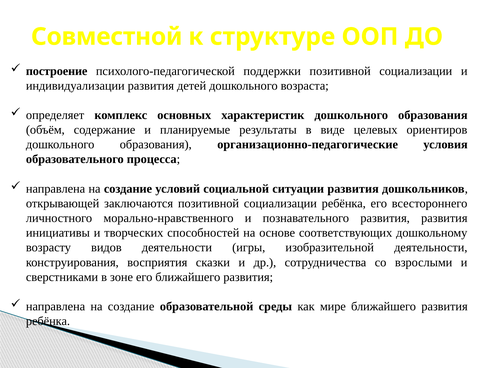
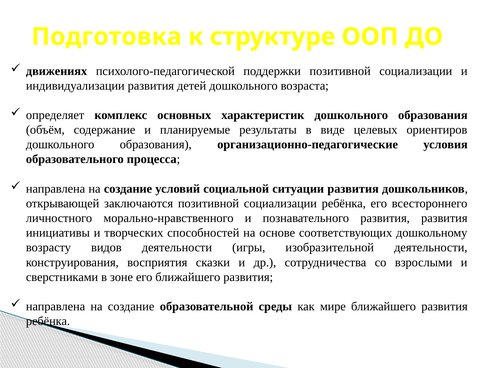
Совместной: Совместной -> Подготовка
построение: построение -> движениях
